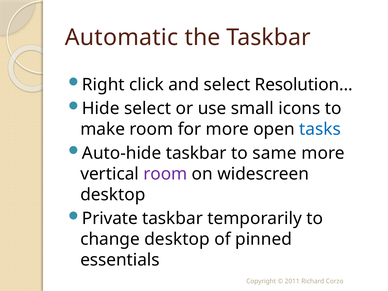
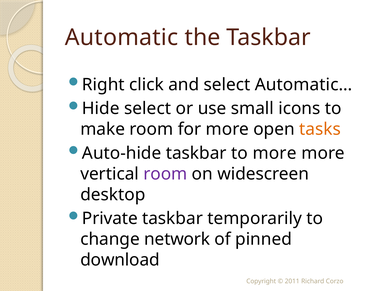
Resolution…: Resolution… -> Automatic…
tasks colour: blue -> orange
to same: same -> more
change desktop: desktop -> network
essentials: essentials -> download
